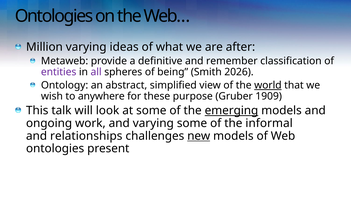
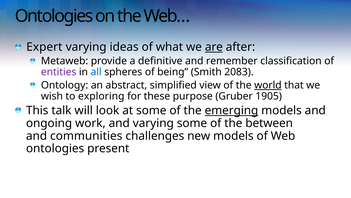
Million: Million -> Expert
are underline: none -> present
all colour: purple -> blue
2026: 2026 -> 2083
anywhere: anywhere -> exploring
1909: 1909 -> 1905
informal: informal -> between
relationships: relationships -> communities
new underline: present -> none
